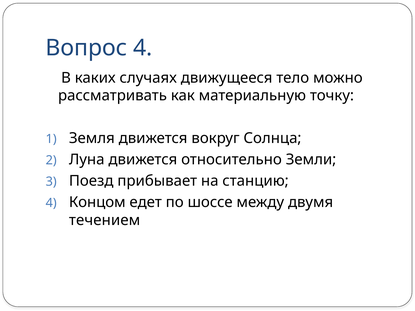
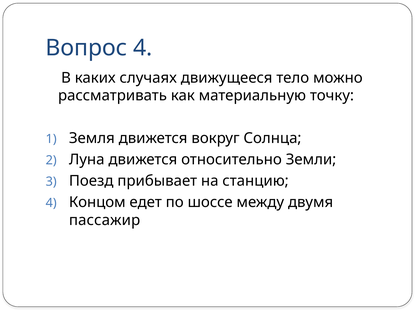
течением: течением -> пассажир
